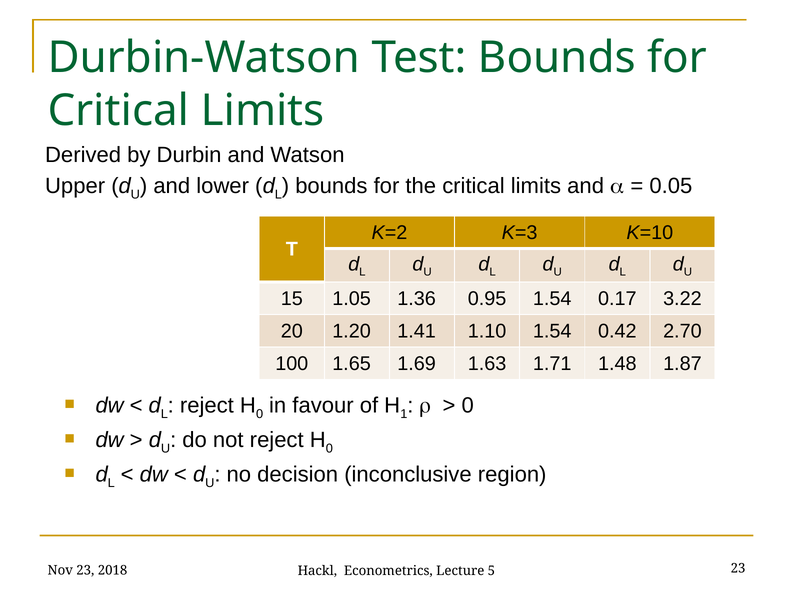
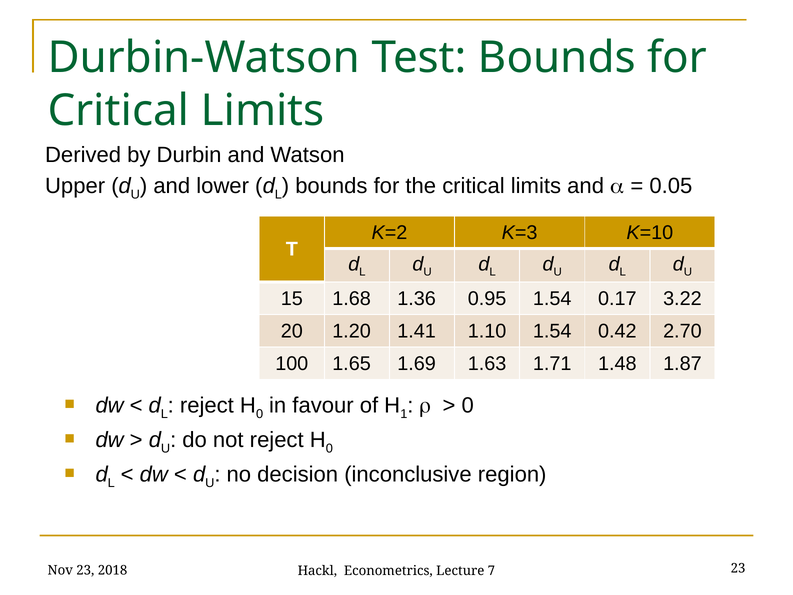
1.05: 1.05 -> 1.68
5: 5 -> 7
